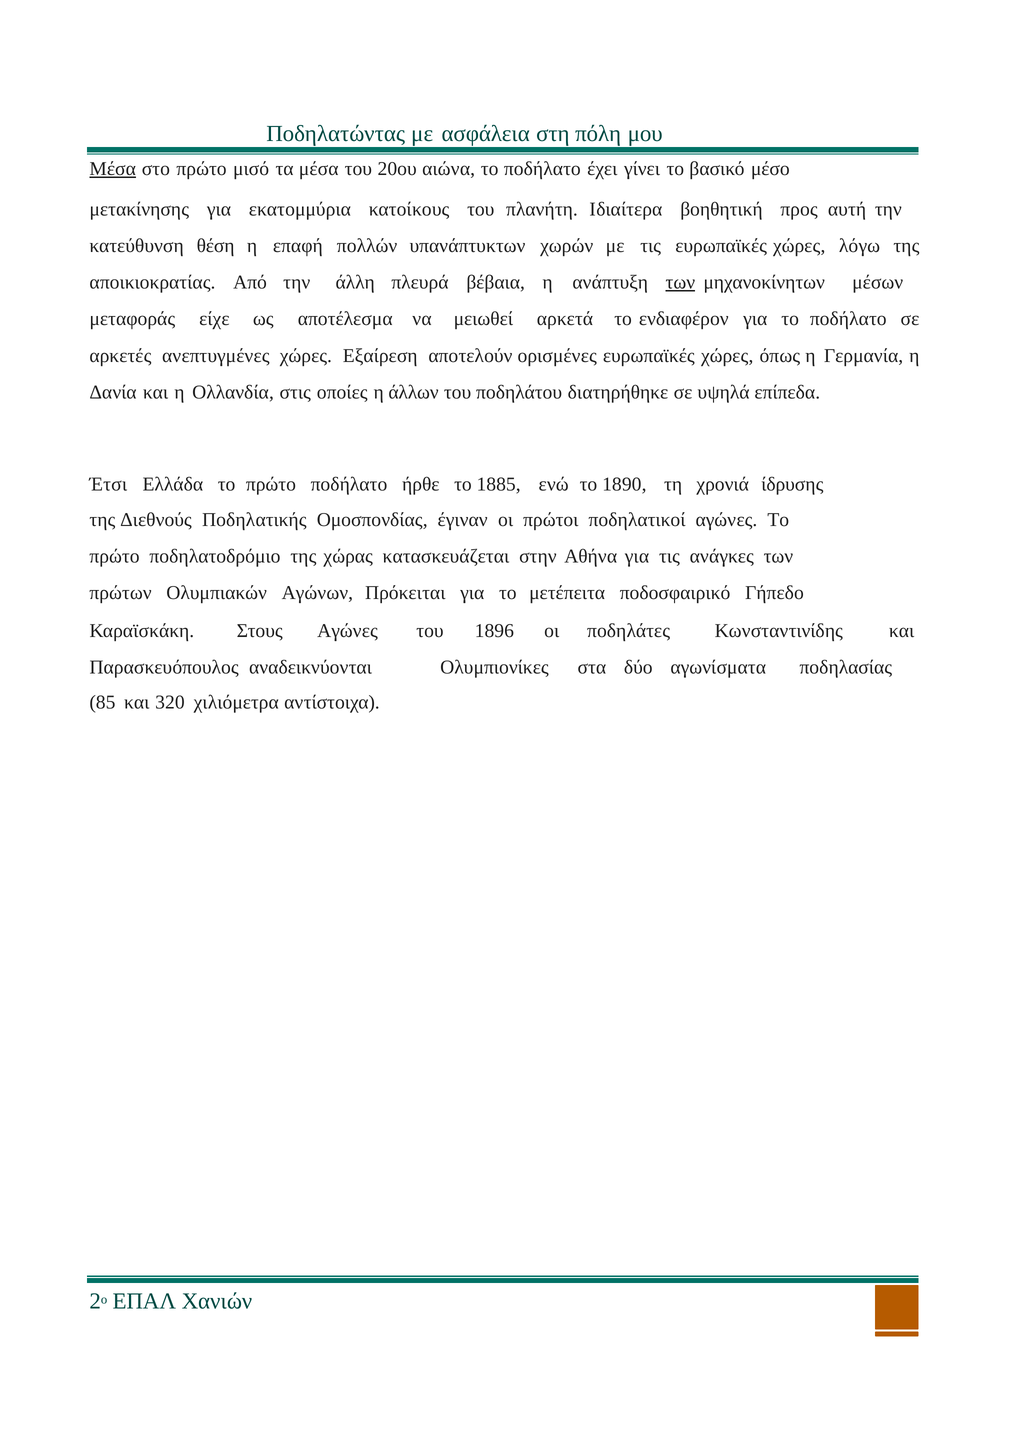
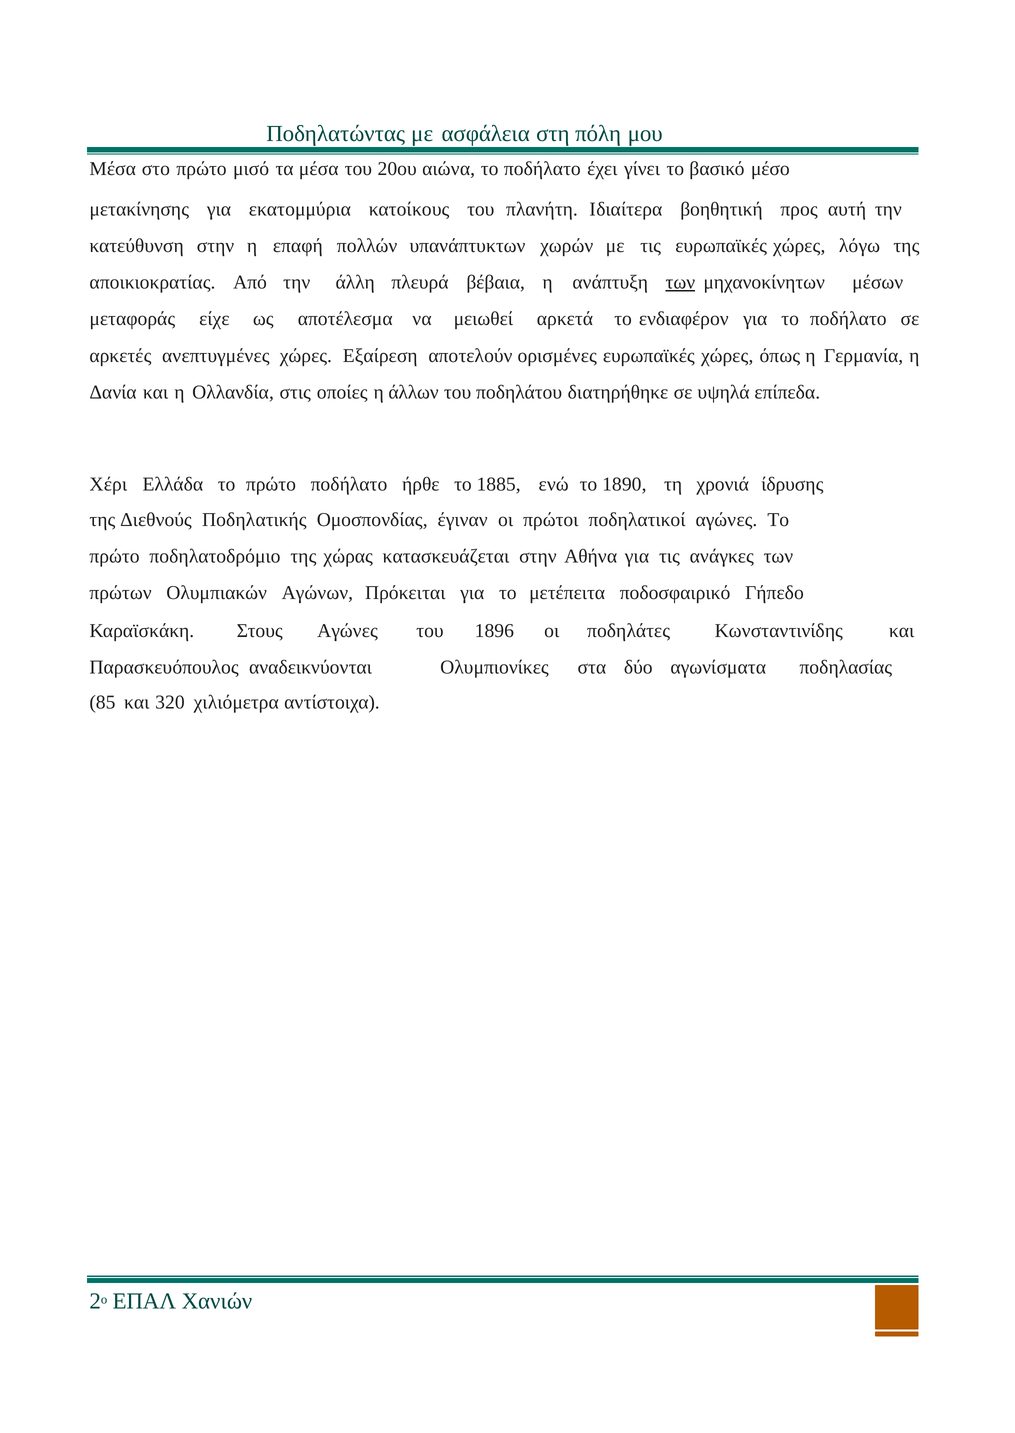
Μέσα at (113, 169) underline: present -> none
κατεύθυνση θέση: θέση -> στην
Έτσι: Έτσι -> Χέρι
